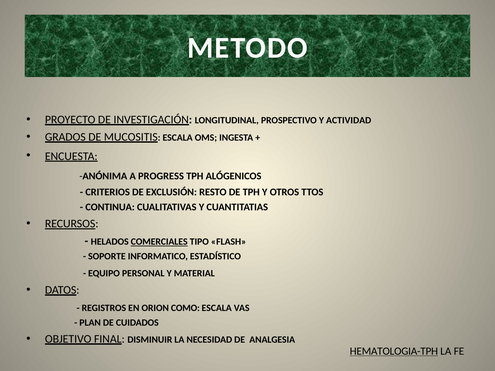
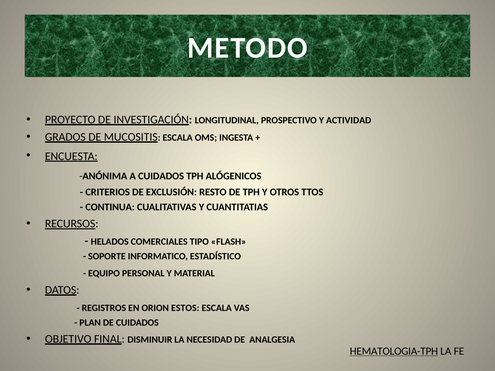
A PROGRESS: PROGRESS -> CUIDADOS
COMERCIALES underline: present -> none
COMO: COMO -> ESTOS
